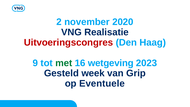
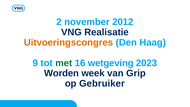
2020: 2020 -> 2012
Uitvoeringscongres colour: red -> orange
Gesteld: Gesteld -> Worden
Eventuele: Eventuele -> Gebruiker
